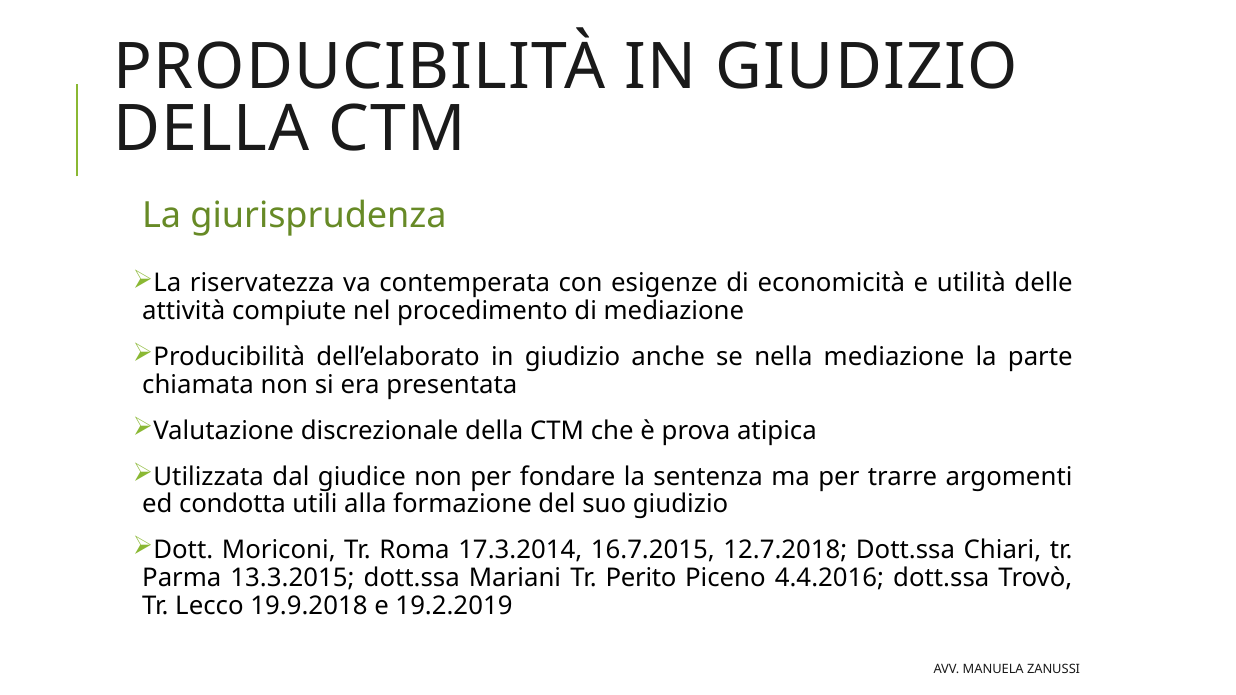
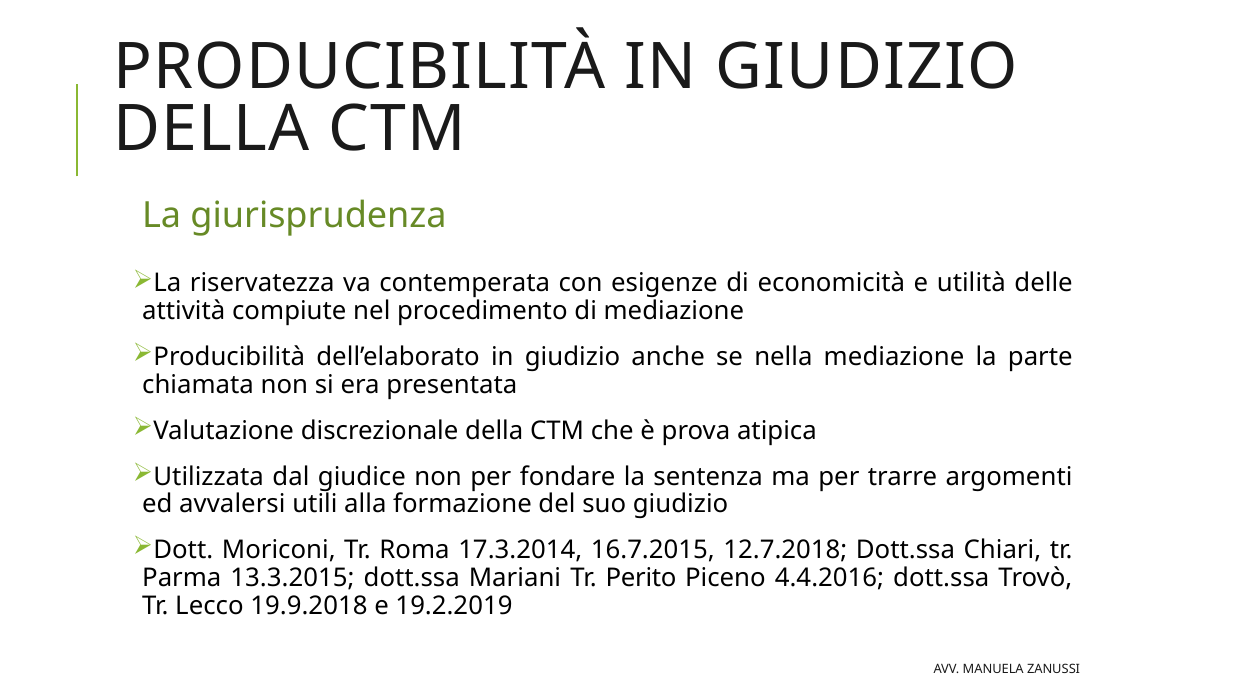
condotta: condotta -> avvalersi
